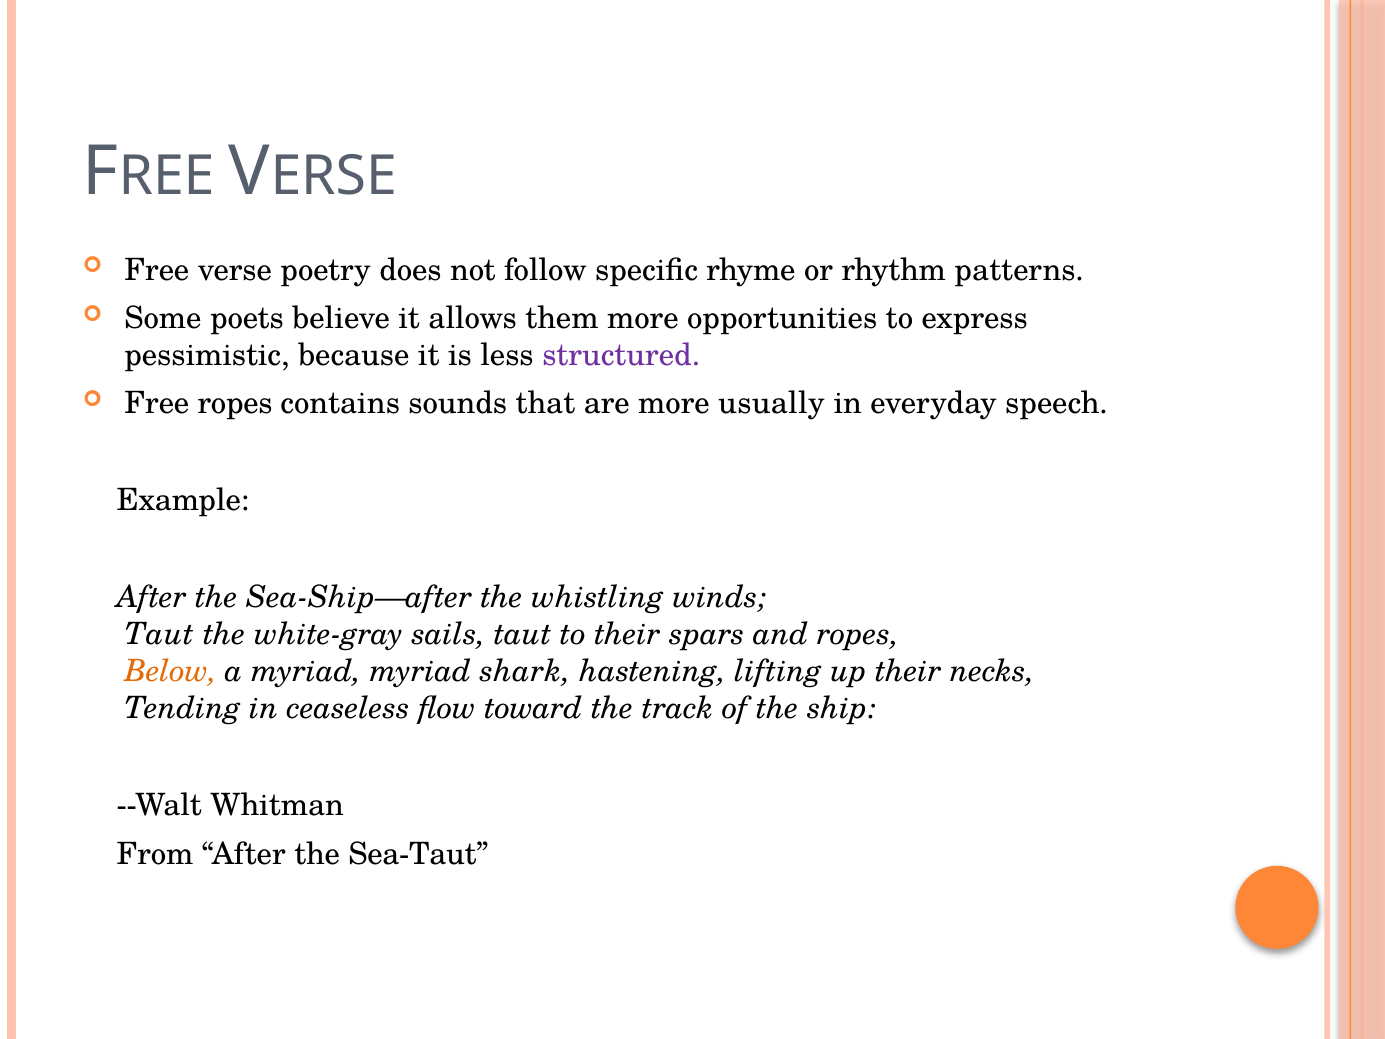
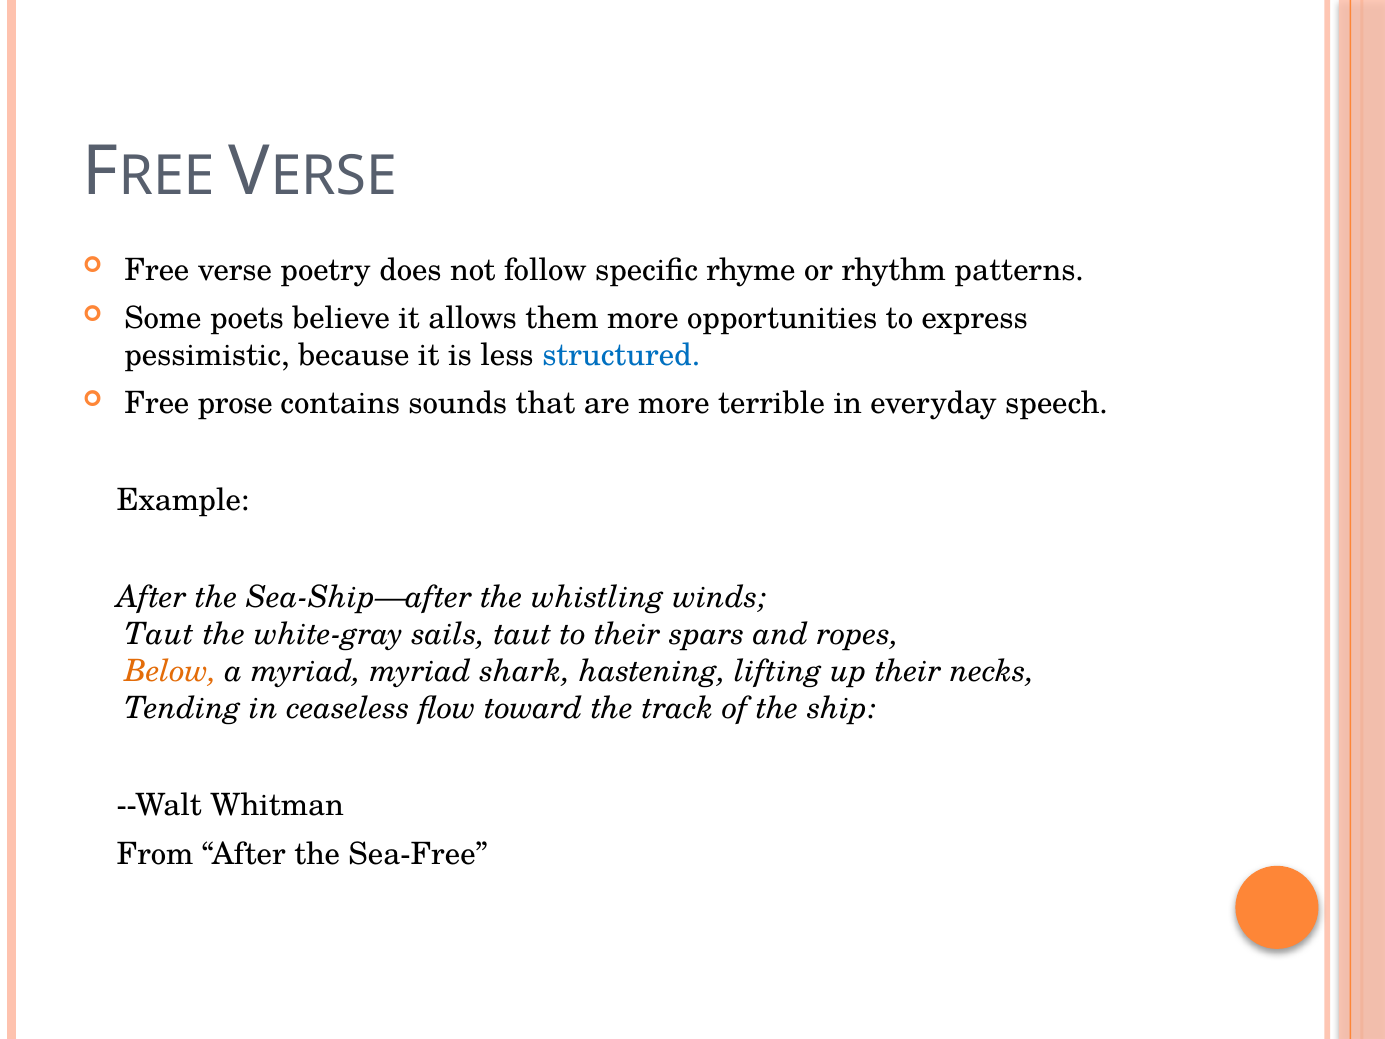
structured colour: purple -> blue
Free ropes: ropes -> prose
usually: usually -> terrible
Sea-Taut: Sea-Taut -> Sea-Free
